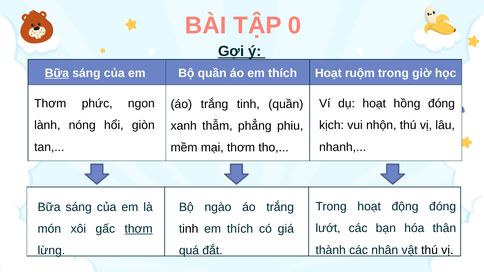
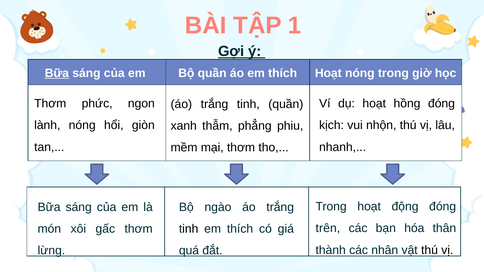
0: 0 -> 1
Hoạt ruộm: ruộm -> nóng
lướt: lướt -> trên
thơm at (139, 229) underline: present -> none
